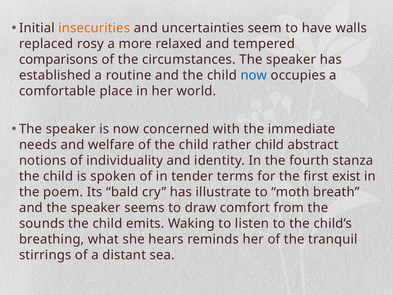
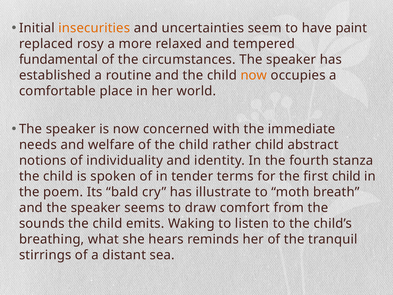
walls: walls -> paint
comparisons: comparisons -> fundamental
now at (254, 75) colour: blue -> orange
first exist: exist -> child
